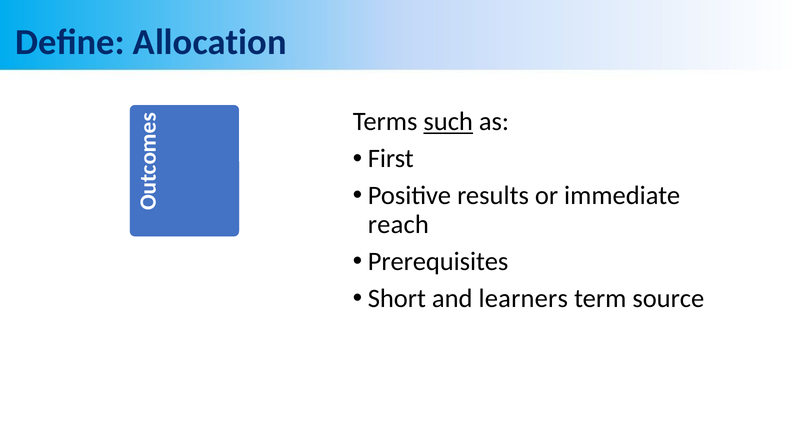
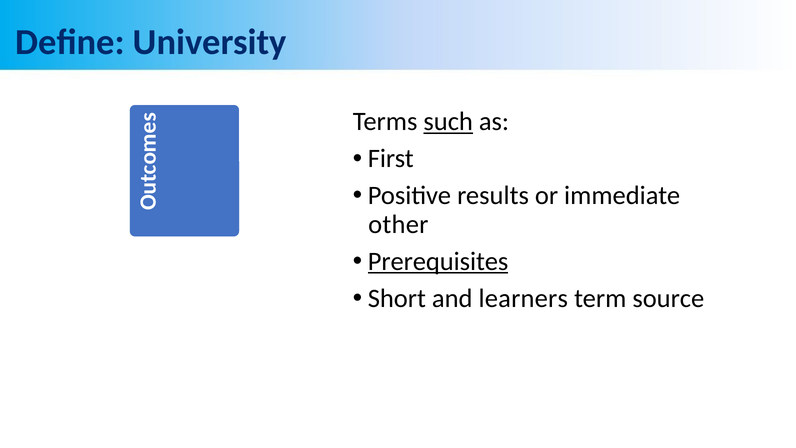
Allocation: Allocation -> University
reach: reach -> other
Prerequisites underline: none -> present
